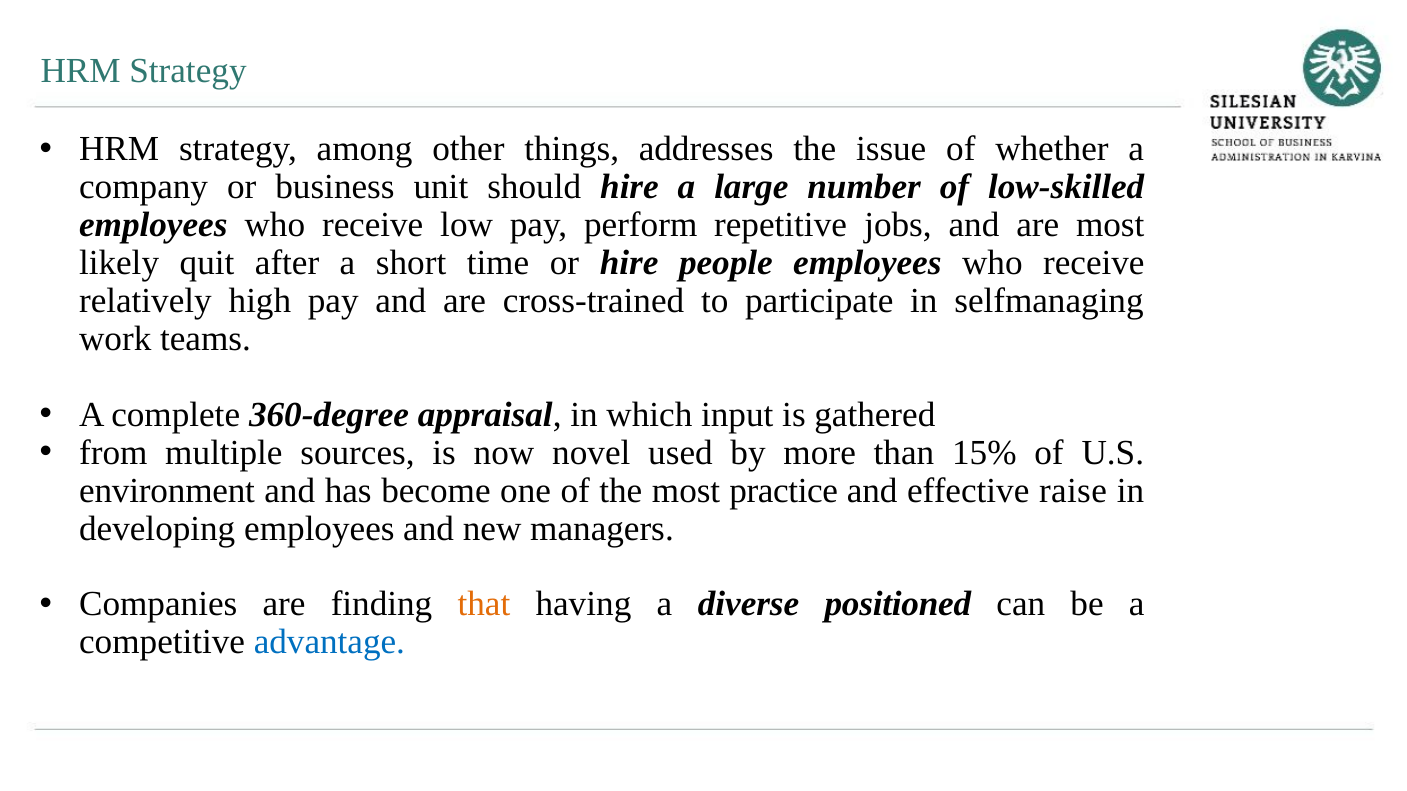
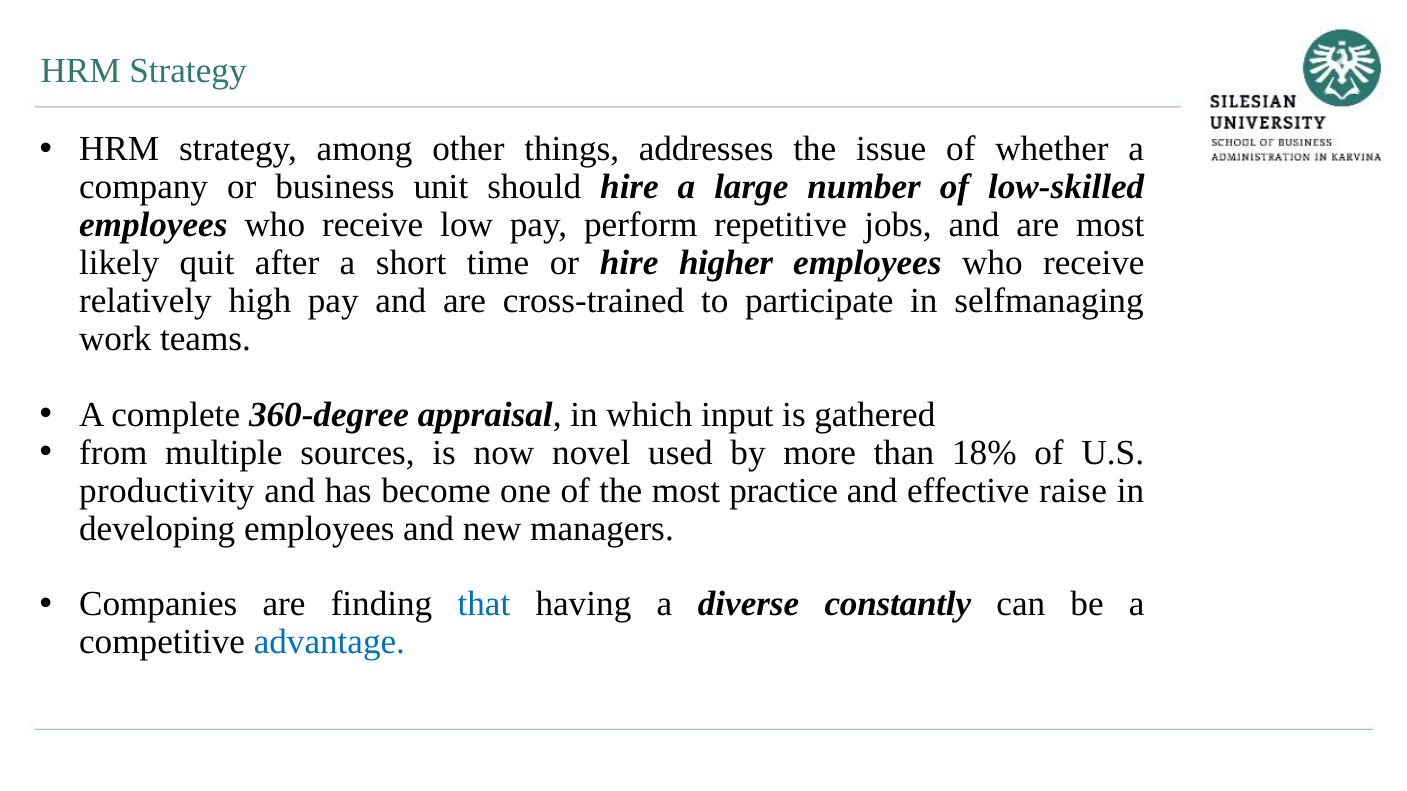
people: people -> higher
15%: 15% -> 18%
environment: environment -> productivity
that colour: orange -> blue
positioned: positioned -> constantly
